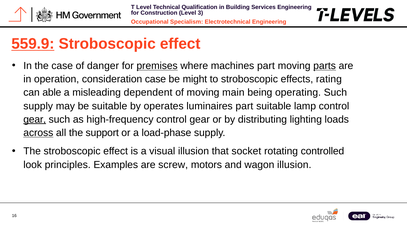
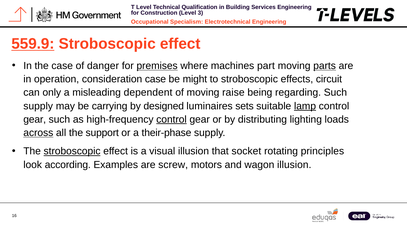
rating: rating -> circuit
able: able -> only
main: main -> raise
operating: operating -> regarding
be suitable: suitable -> carrying
operates: operates -> designed
luminaires part: part -> sets
lamp underline: none -> present
gear at (35, 119) underline: present -> none
control at (172, 119) underline: none -> present
load-phase: load-phase -> their-phase
stroboscopic at (72, 151) underline: none -> present
controlled: controlled -> principles
principles: principles -> according
